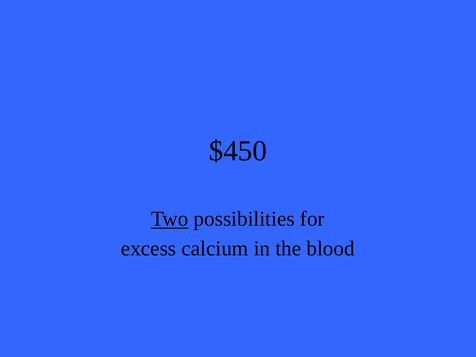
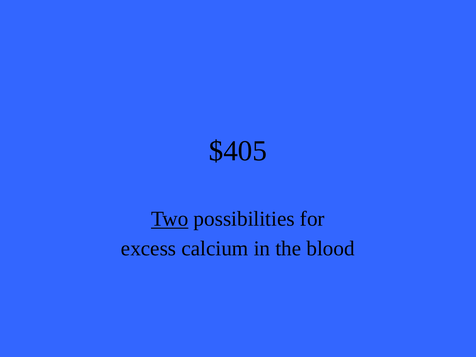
$450: $450 -> $405
